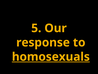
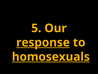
response underline: none -> present
